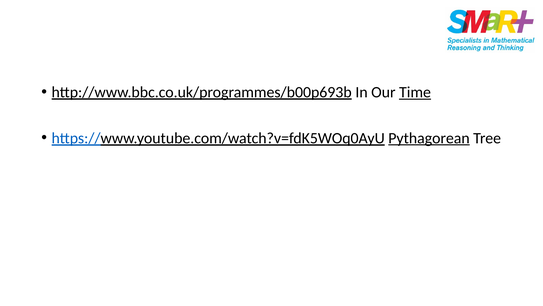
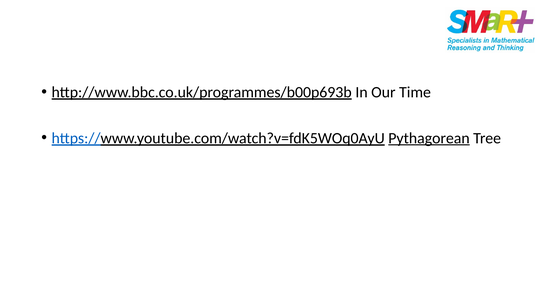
Time underline: present -> none
